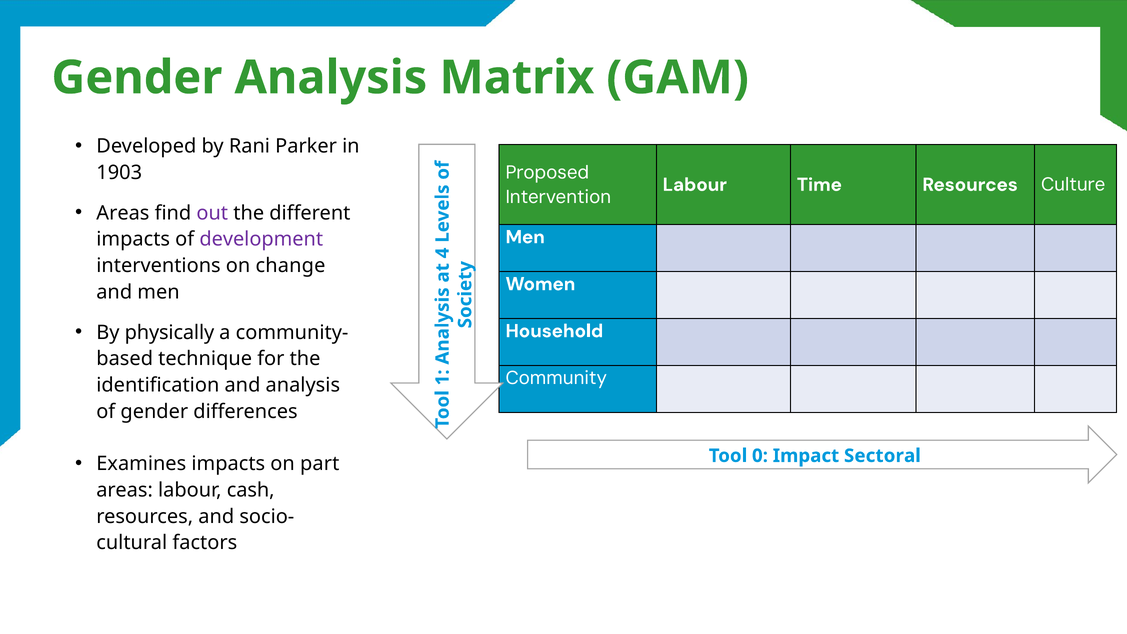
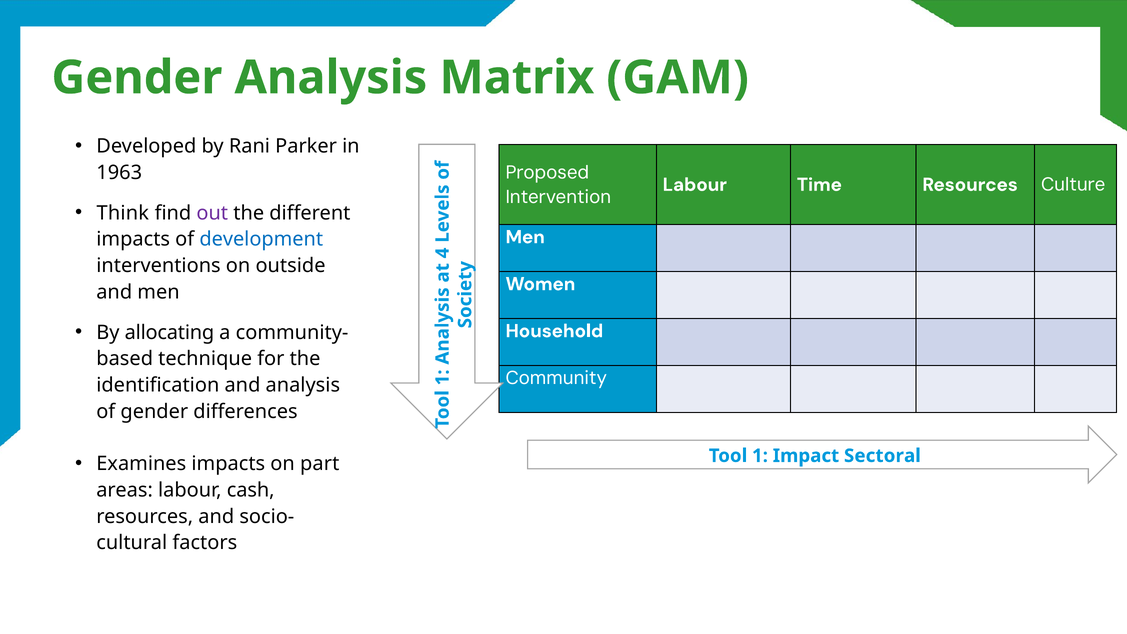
1903: 1903 -> 1963
Areas at (123, 213): Areas -> Think
development colour: purple -> blue
change: change -> outside
physically: physically -> allocating
Tool 0: 0 -> 1
